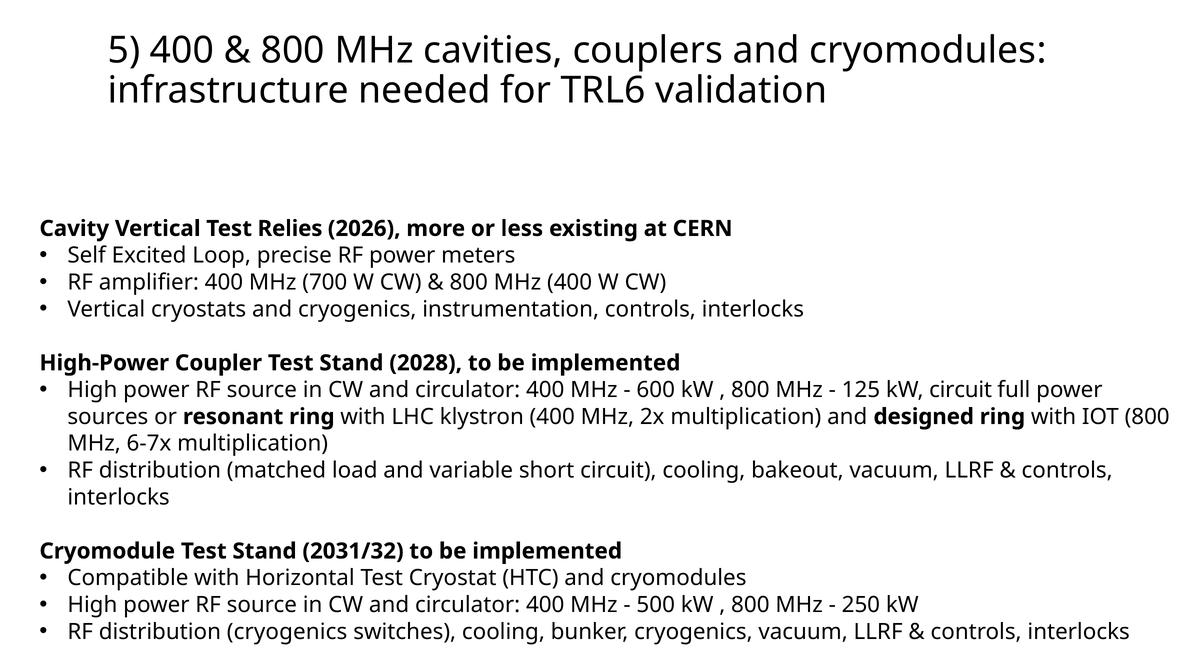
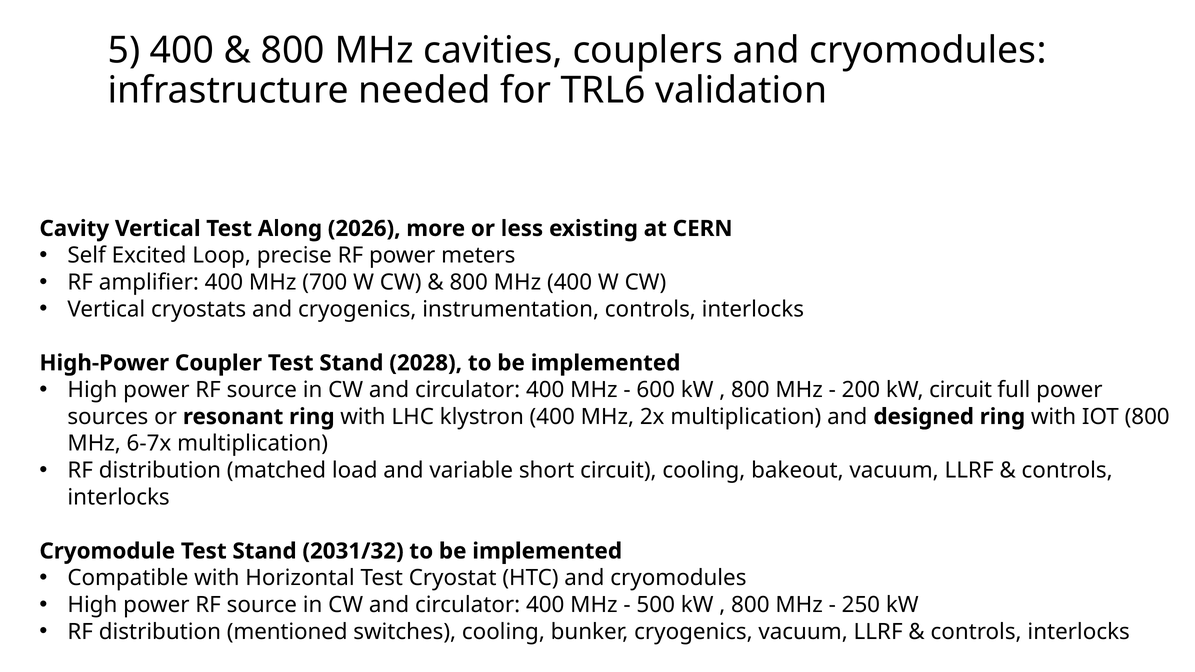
Relies: Relies -> Along
125: 125 -> 200
distribution cryogenics: cryogenics -> mentioned
